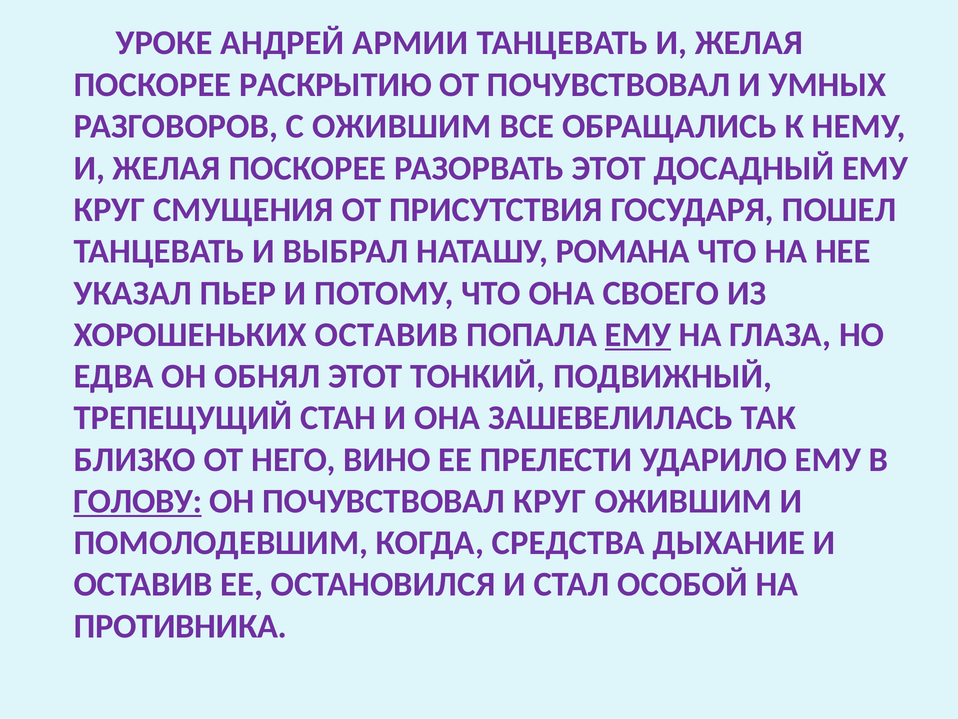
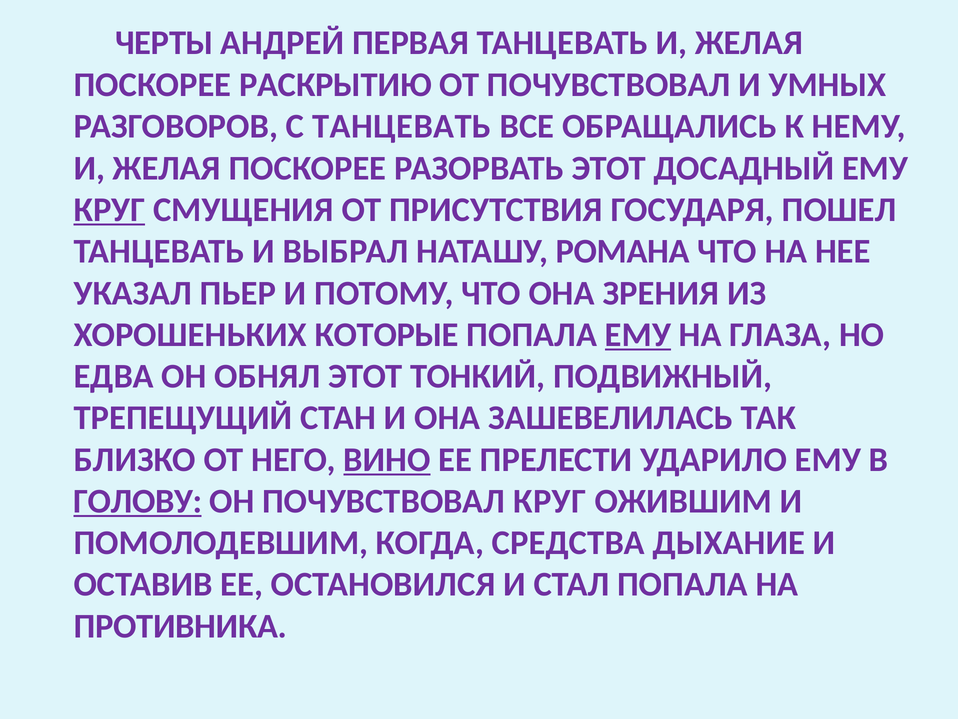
УРОКЕ: УРОКЕ -> ЧЕРТЫ
АРМИИ: АРМИИ -> ПЕРВАЯ
С ОЖИВШИМ: ОЖИВШИМ -> ТАНЦЕВАТЬ
КРУГ at (109, 210) underline: none -> present
СВОЕГО: СВОЕГО -> ЗРЕНИЯ
ХОРОШЕНЬКИХ ОСТАВИВ: ОСТАВИВ -> КОТОРЫЕ
ВИНО underline: none -> present
СТАЛ ОСОБОЙ: ОСОБОЙ -> ПОПАЛА
